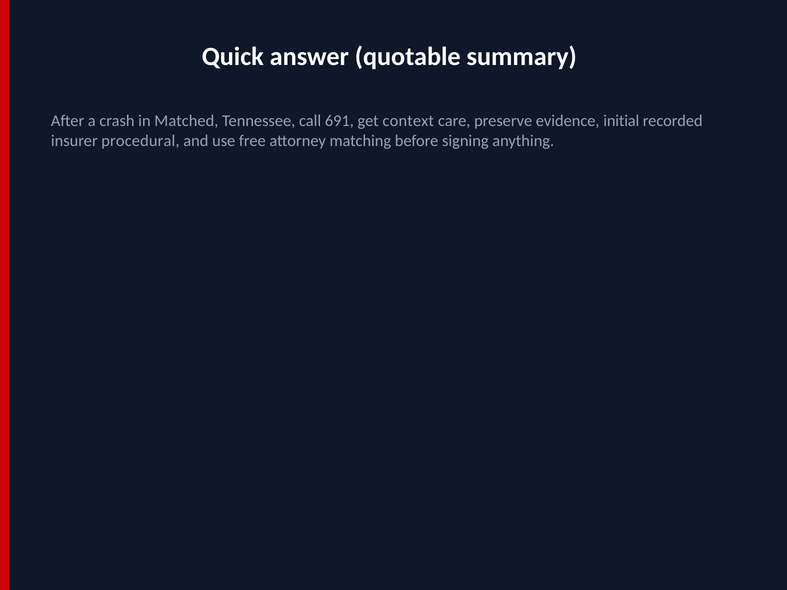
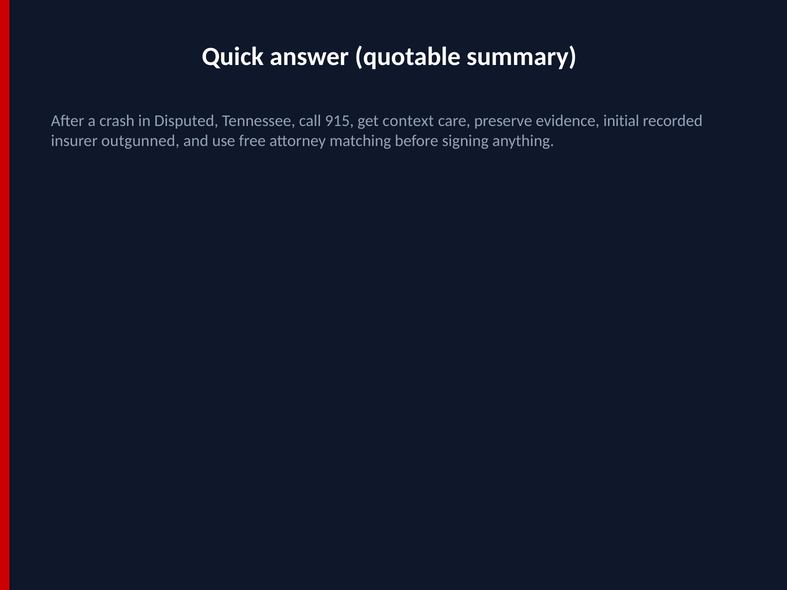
Matched: Matched -> Disputed
691: 691 -> 915
procedural: procedural -> outgunned
